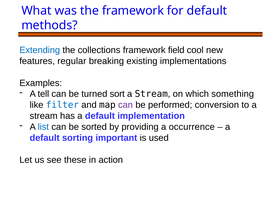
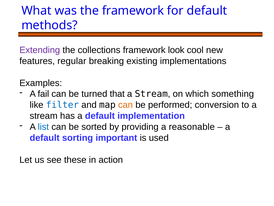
Extending colour: blue -> purple
field: field -> look
tell: tell -> fail
sort: sort -> that
can at (126, 105) colour: purple -> orange
occurrence: occurrence -> reasonable
